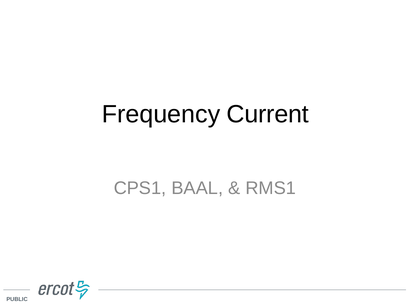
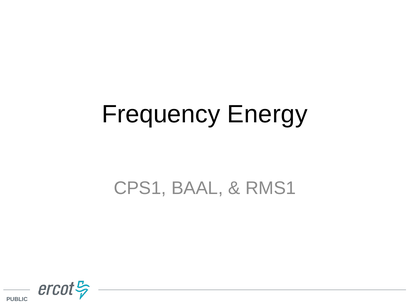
Current: Current -> Energy
